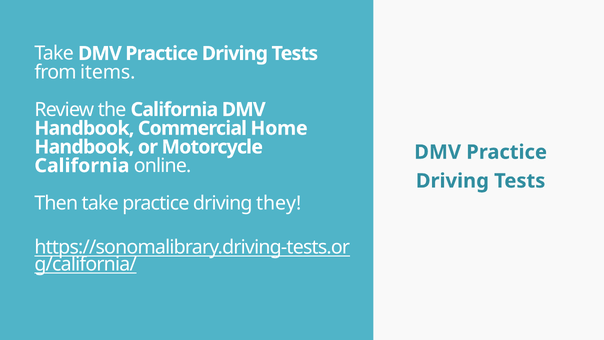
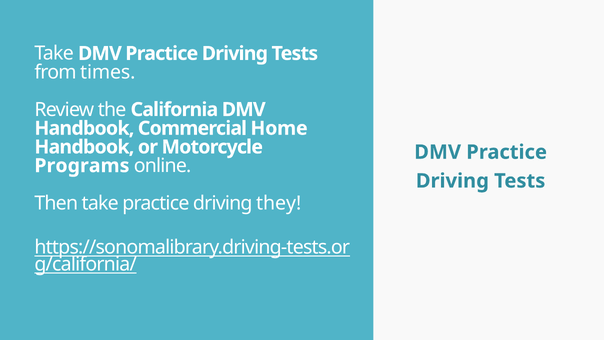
items: items -> times
California at (82, 166): California -> Programs
